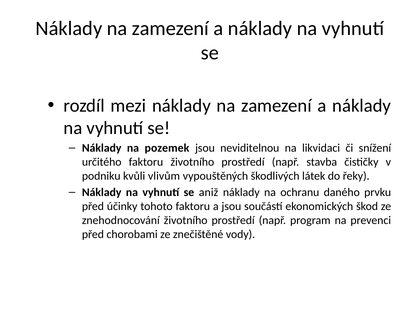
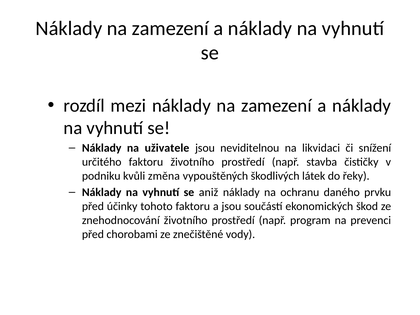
pozemek: pozemek -> uživatele
vlivům: vlivům -> změna
